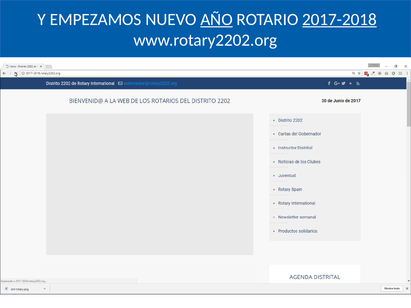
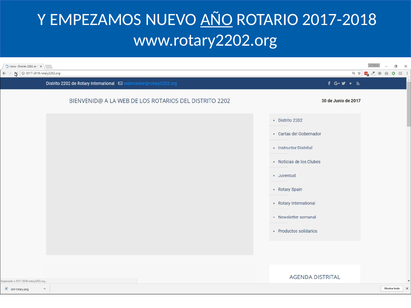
2017-2018 underline: present -> none
